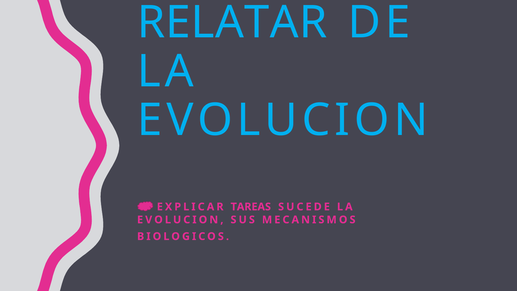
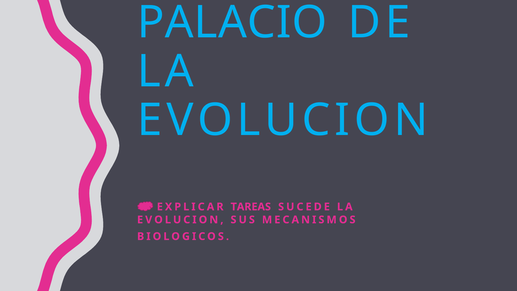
RELATAR: RELATAR -> PALACIO
